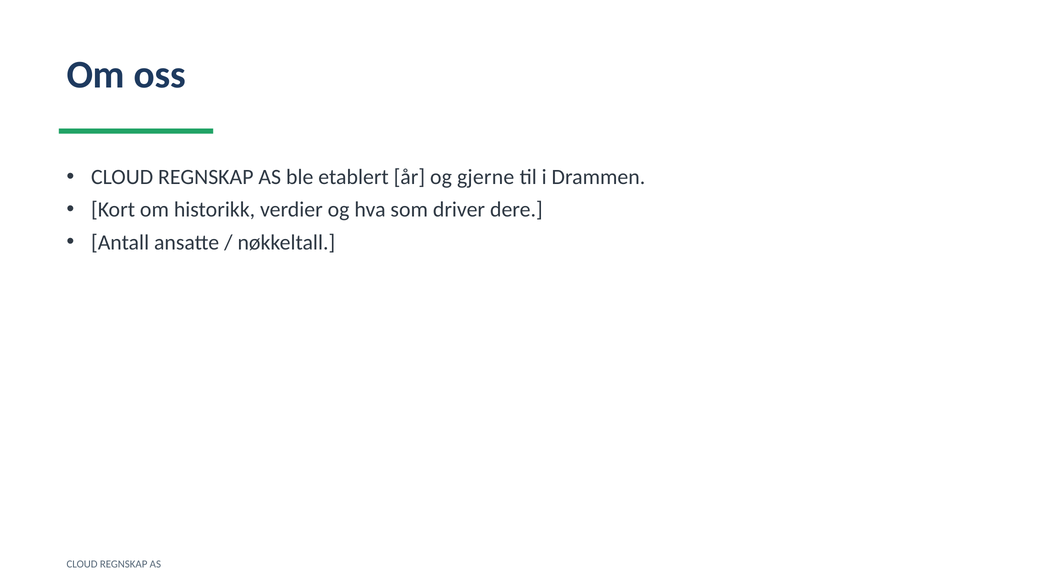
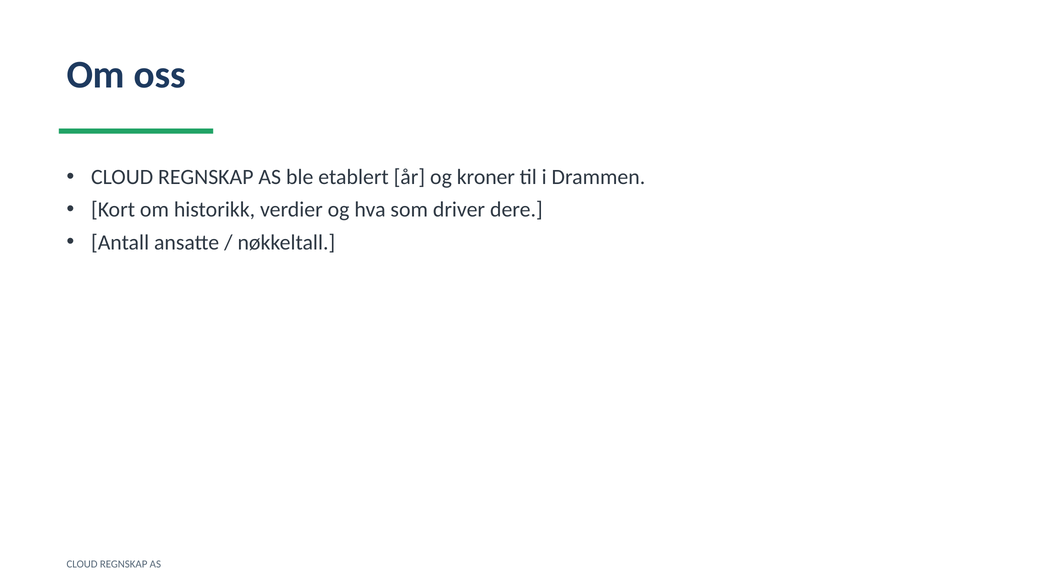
gjerne: gjerne -> kroner
